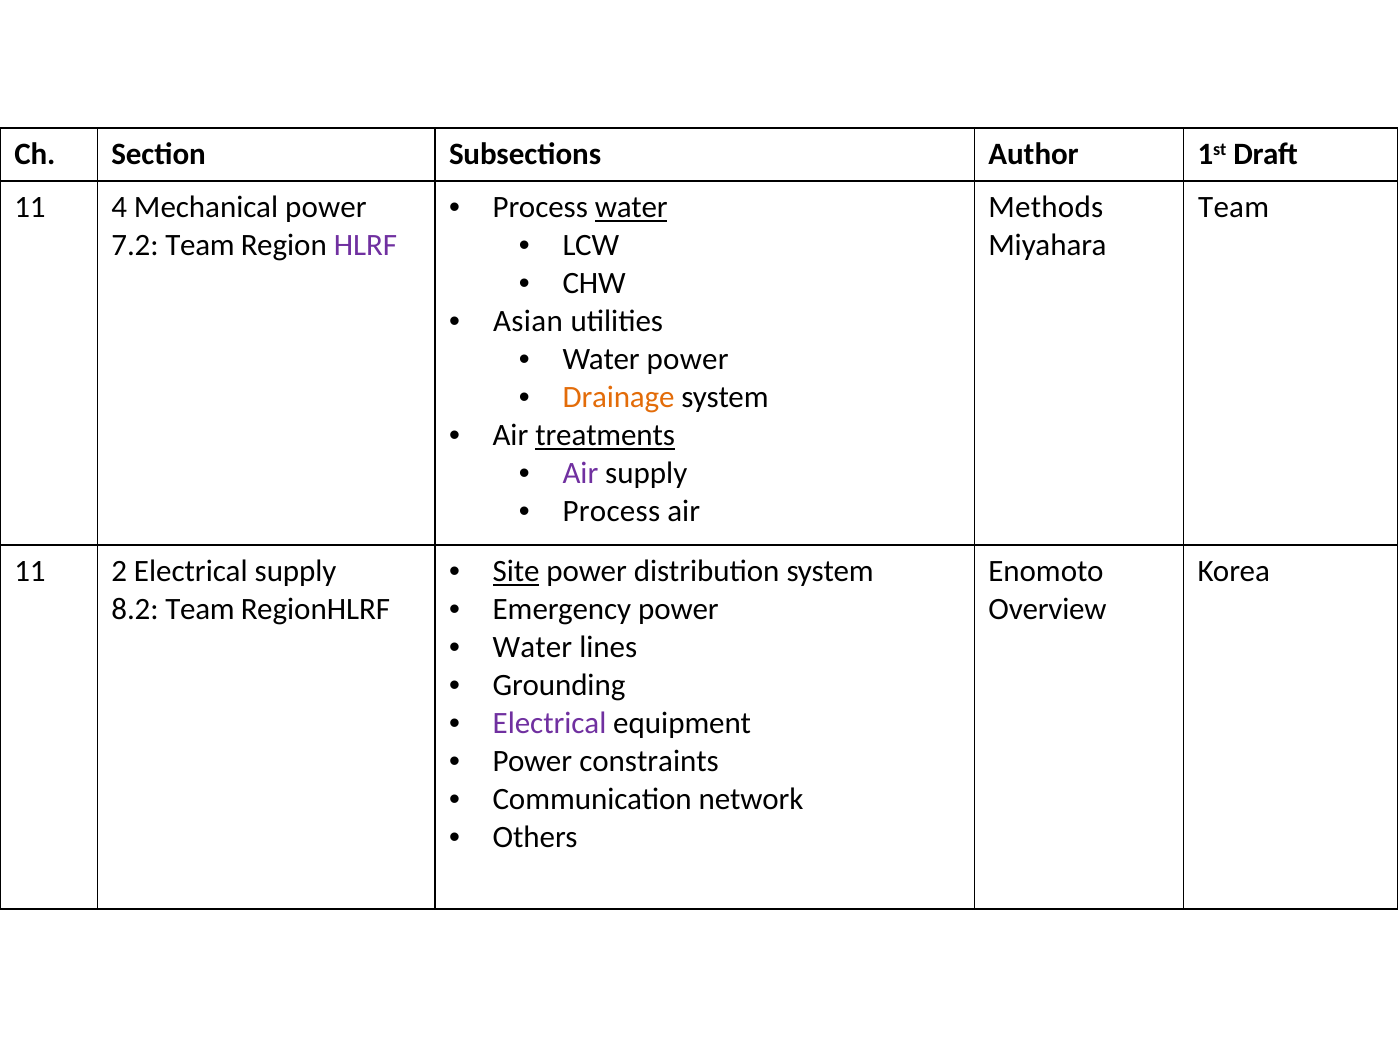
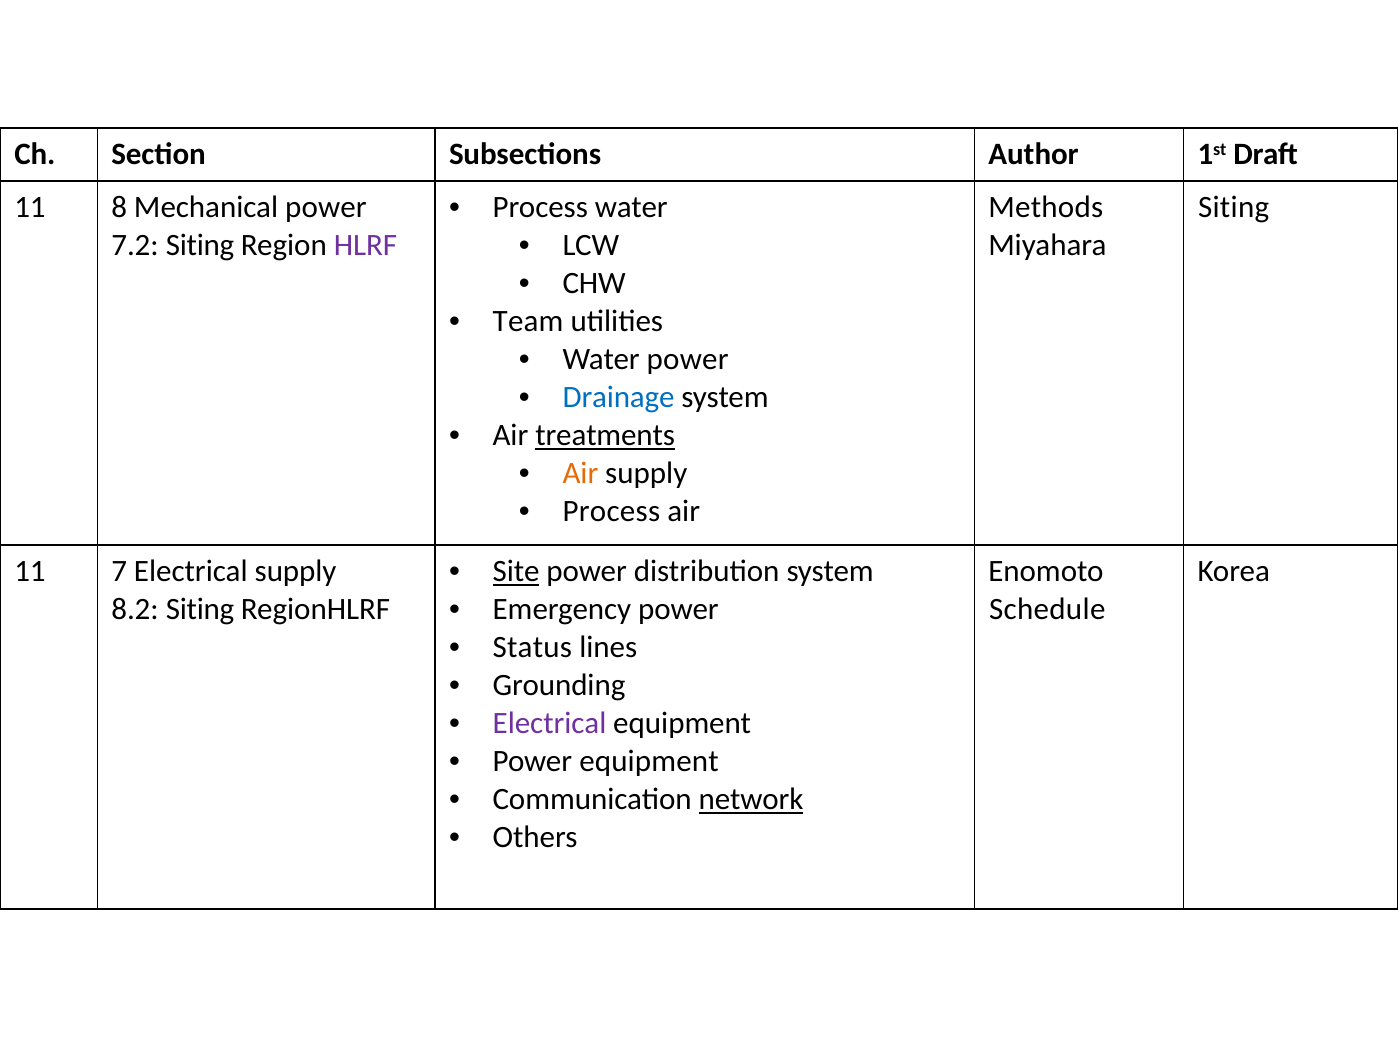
water at (631, 208) underline: present -> none
4: 4 -> 8
Team at (1234, 208): Team -> Siting
7.2 Team: Team -> Siting
Asian: Asian -> Team
Drainage colour: orange -> blue
Air at (580, 473) colour: purple -> orange
2: 2 -> 7
8.2 Team: Team -> Siting
Overview: Overview -> Schedule
Water at (532, 647): Water -> Status
Power constraints: constraints -> equipment
network underline: none -> present
